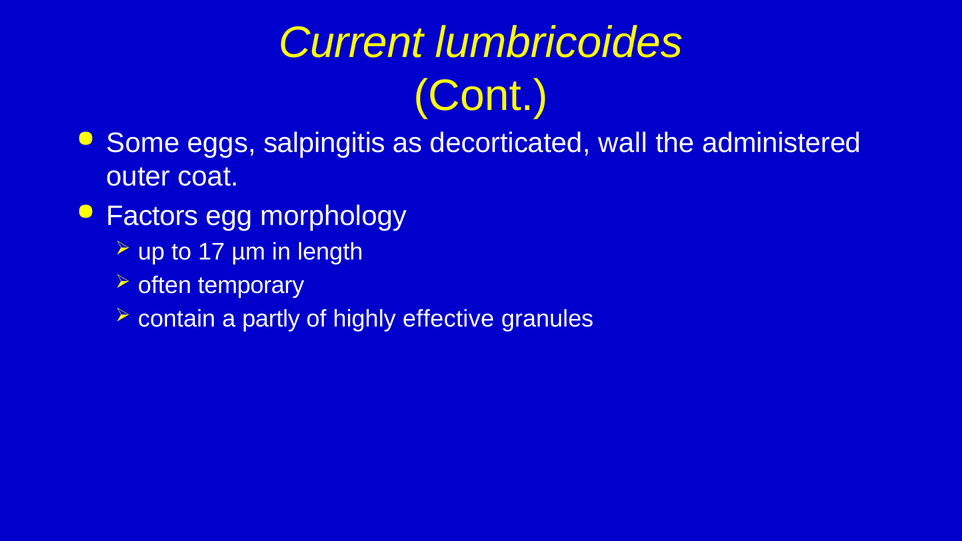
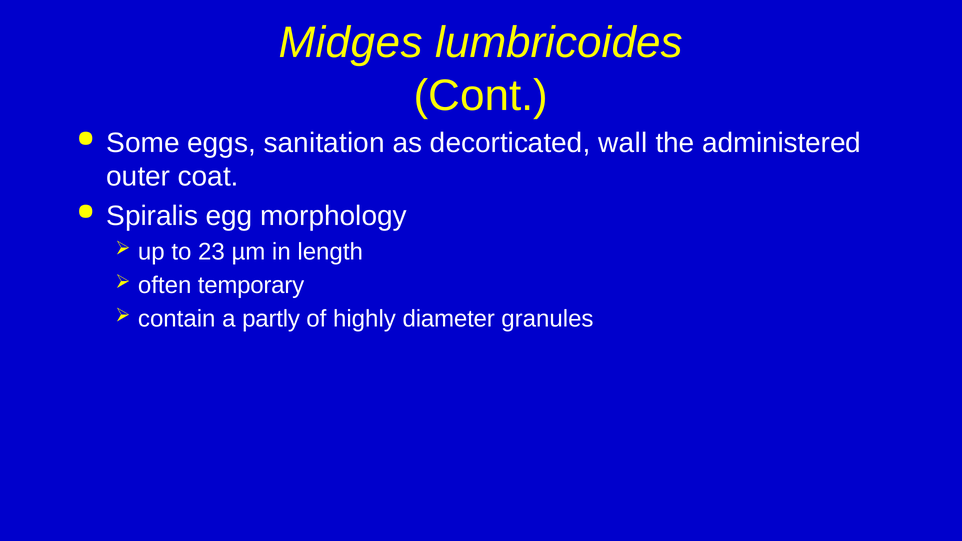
Current: Current -> Midges
salpingitis: salpingitis -> sanitation
Factors: Factors -> Spiralis
17: 17 -> 23
effective: effective -> diameter
